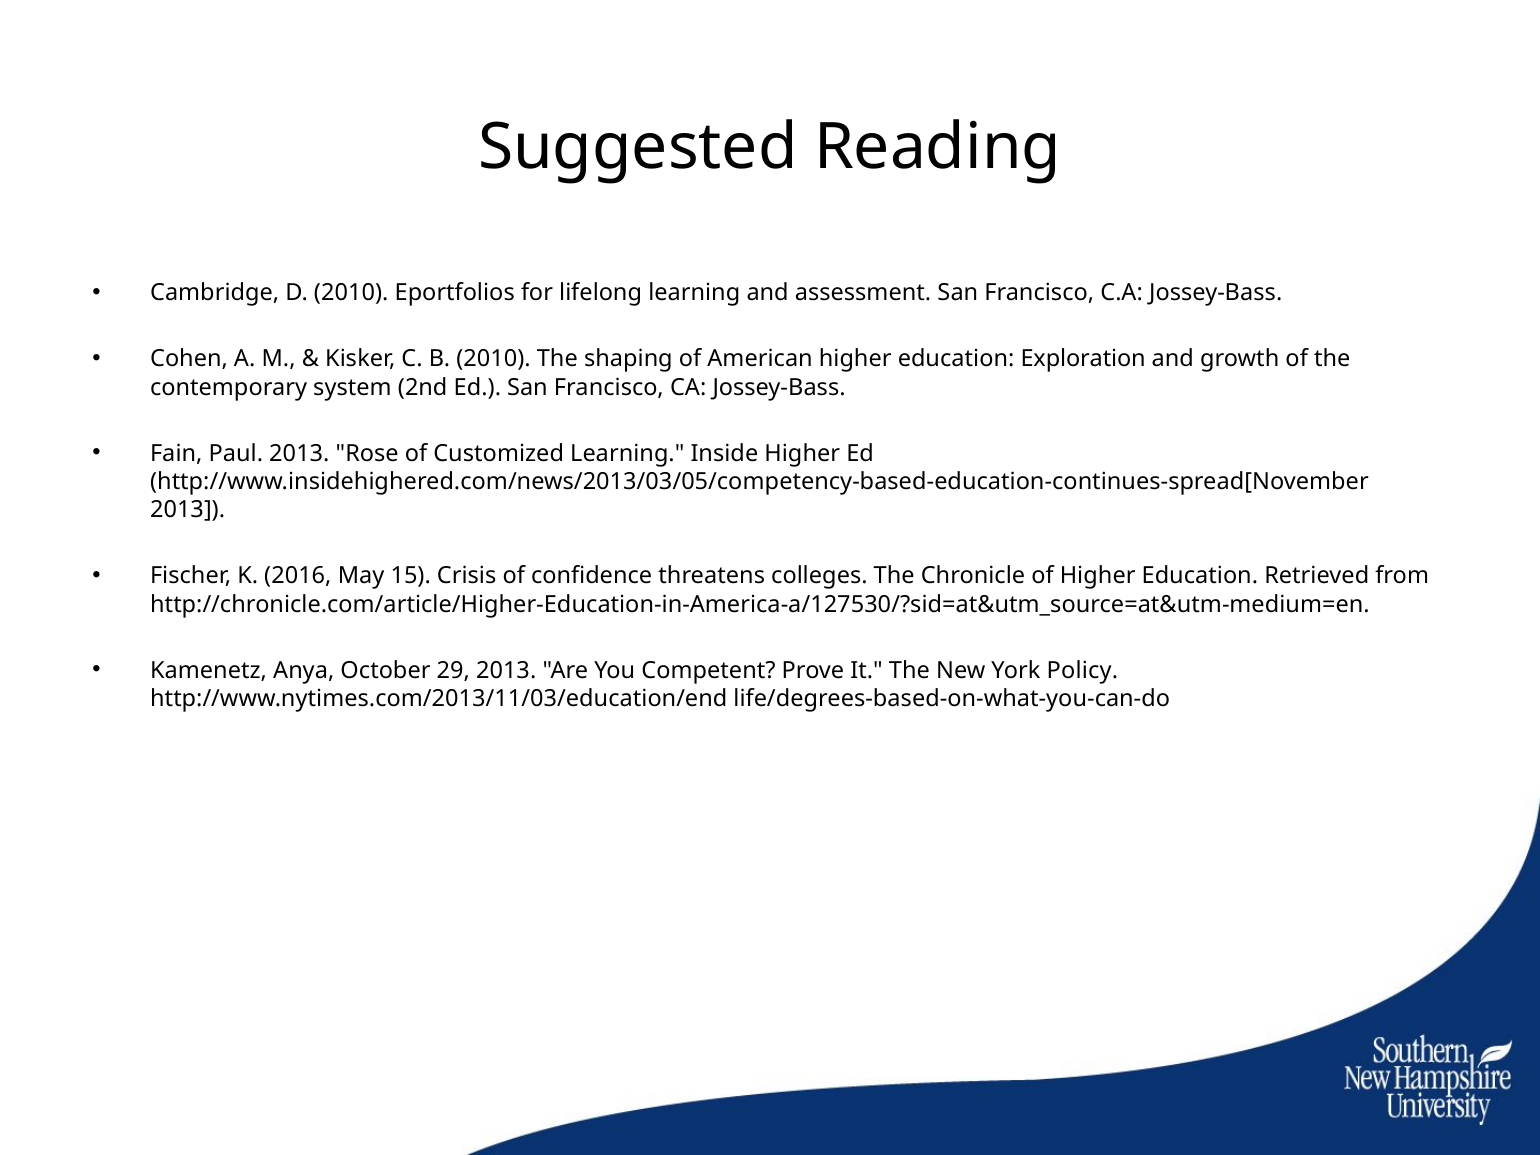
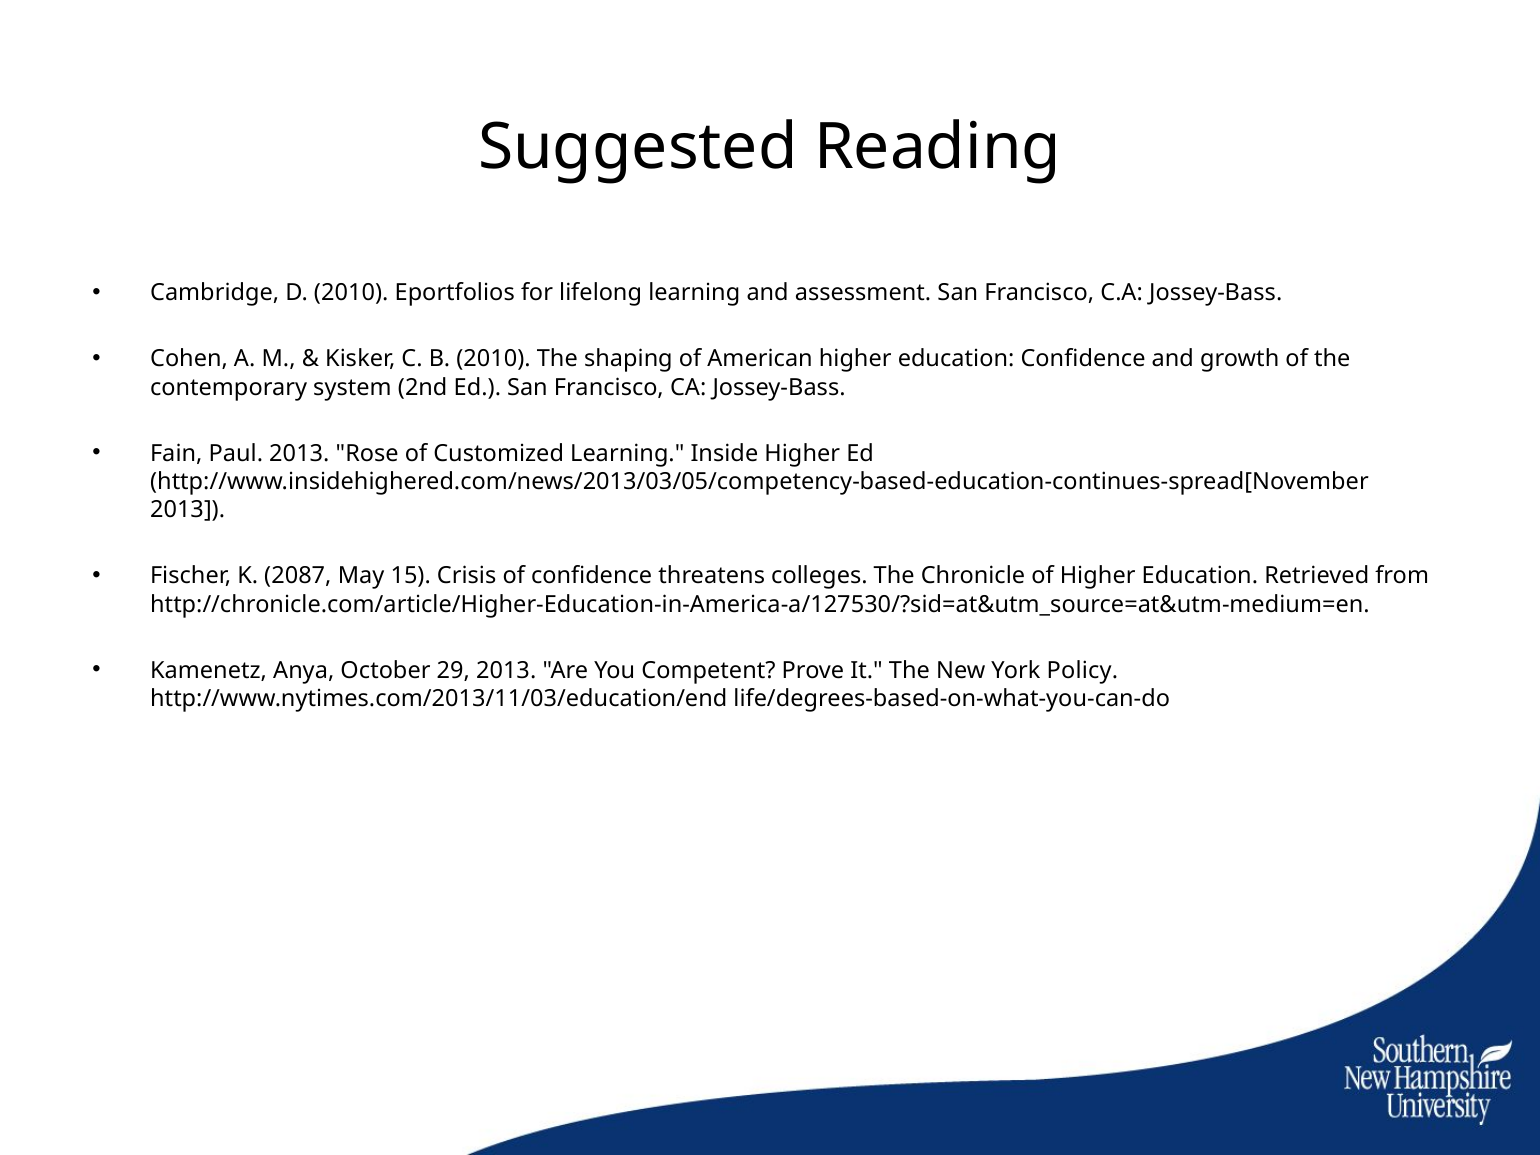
education Exploration: Exploration -> Confidence
2016: 2016 -> 2087
